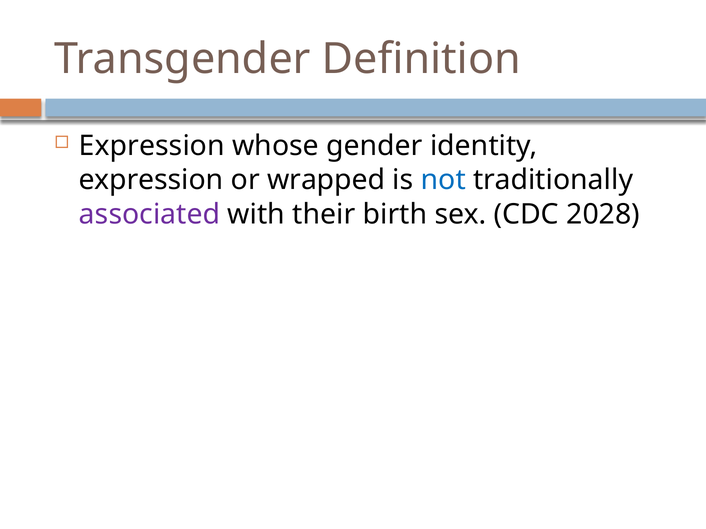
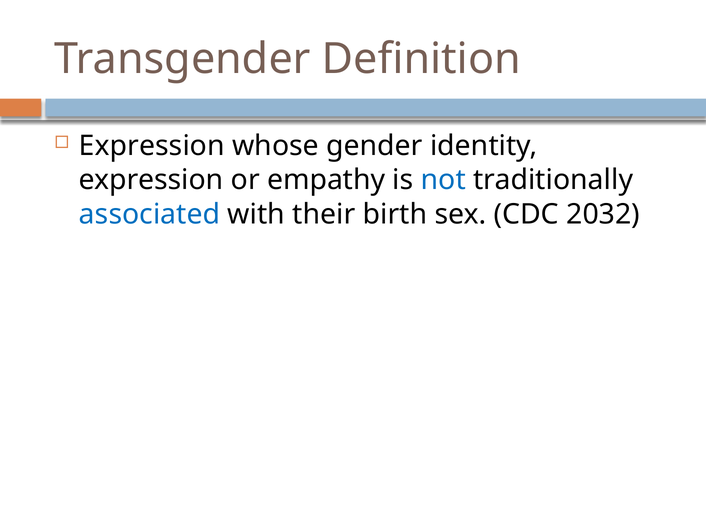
wrapped: wrapped -> empathy
associated colour: purple -> blue
2028: 2028 -> 2032
